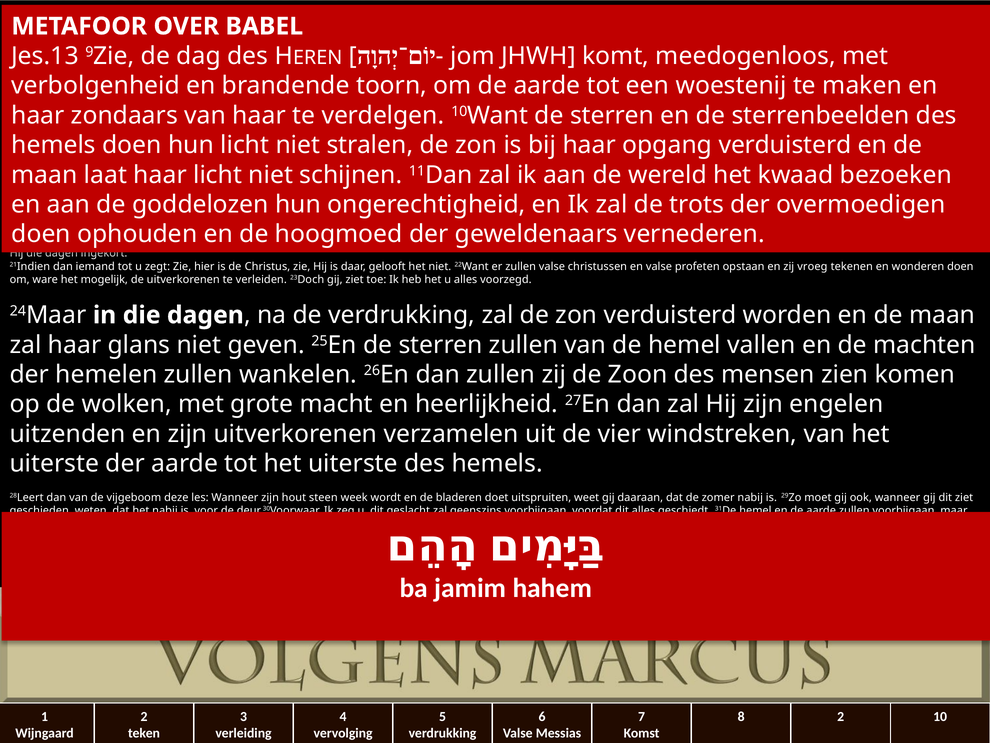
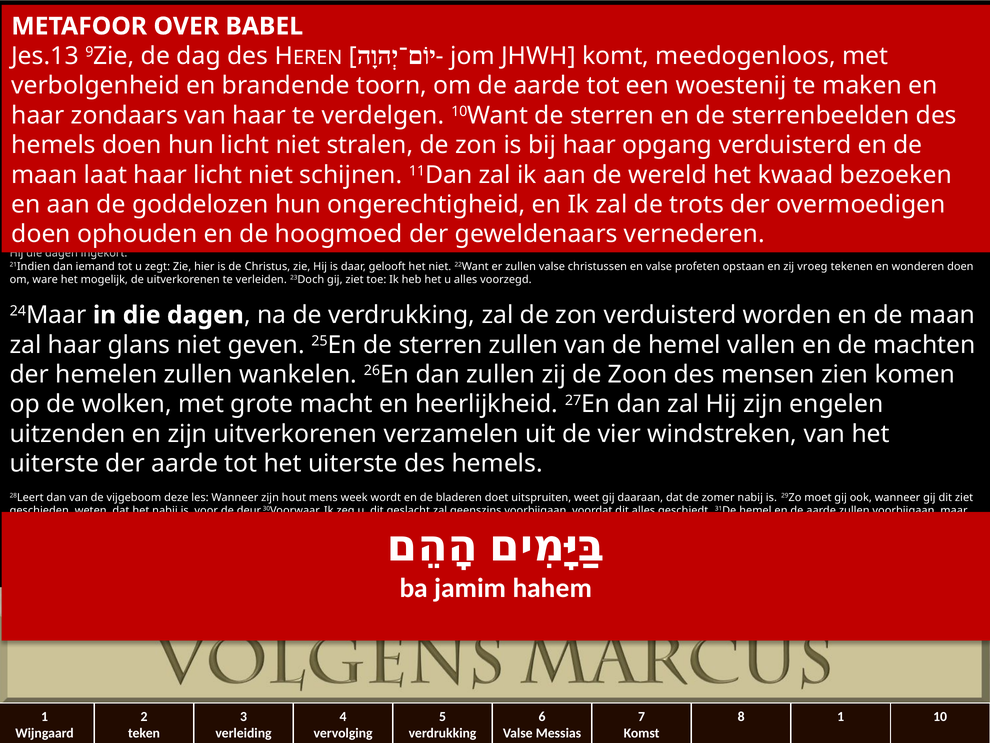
hout steen: steen -> mens
8 2: 2 -> 1
